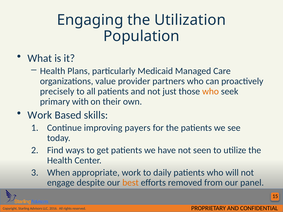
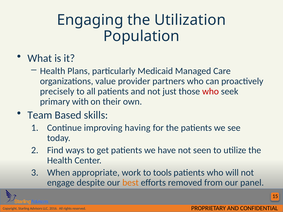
who at (211, 92) colour: orange -> red
Work at (40, 115): Work -> Team
payers: payers -> having
daily: daily -> tools
